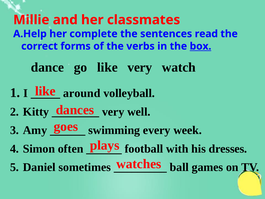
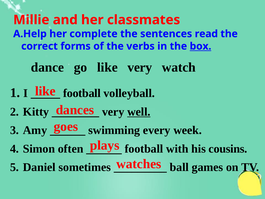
around at (82, 93): around -> football
well underline: none -> present
dresses: dresses -> cousins
